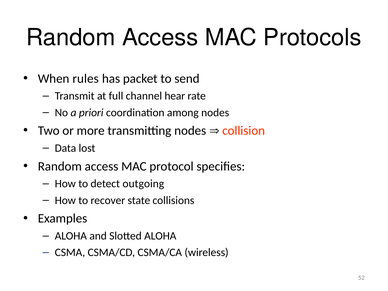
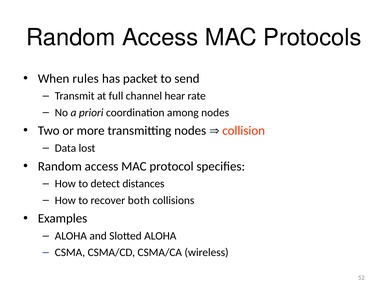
outgoing: outgoing -> distances
state: state -> both
